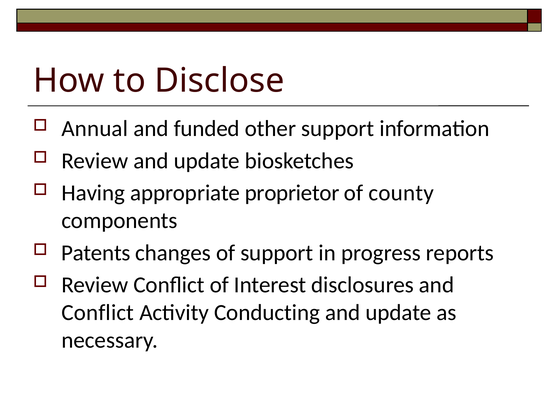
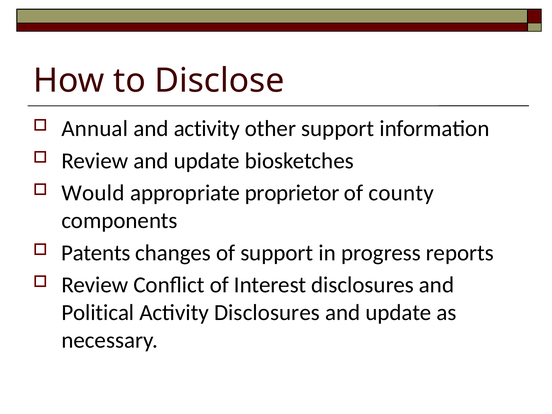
and funded: funded -> activity
Having: Having -> Would
Conflict at (98, 313): Conflict -> Political
Activity Conducting: Conducting -> Disclosures
